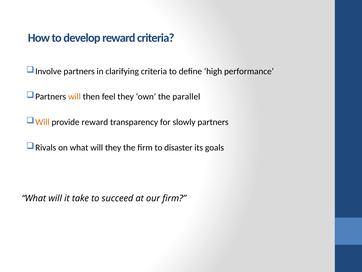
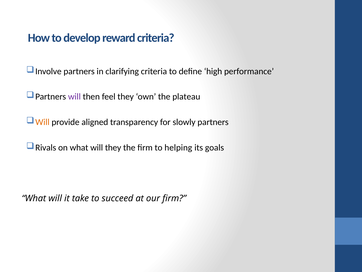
will at (74, 97) colour: orange -> purple
parallel: parallel -> plateau
provide reward: reward -> aligned
disaster: disaster -> helping
